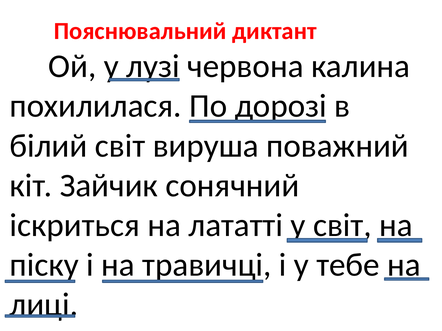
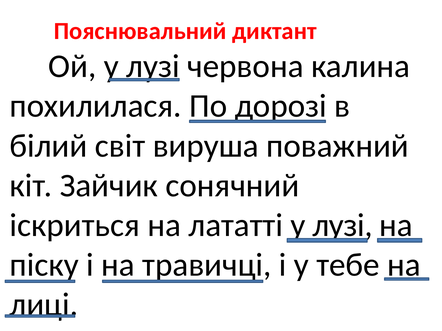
світ at (342, 226): світ -> лузі
